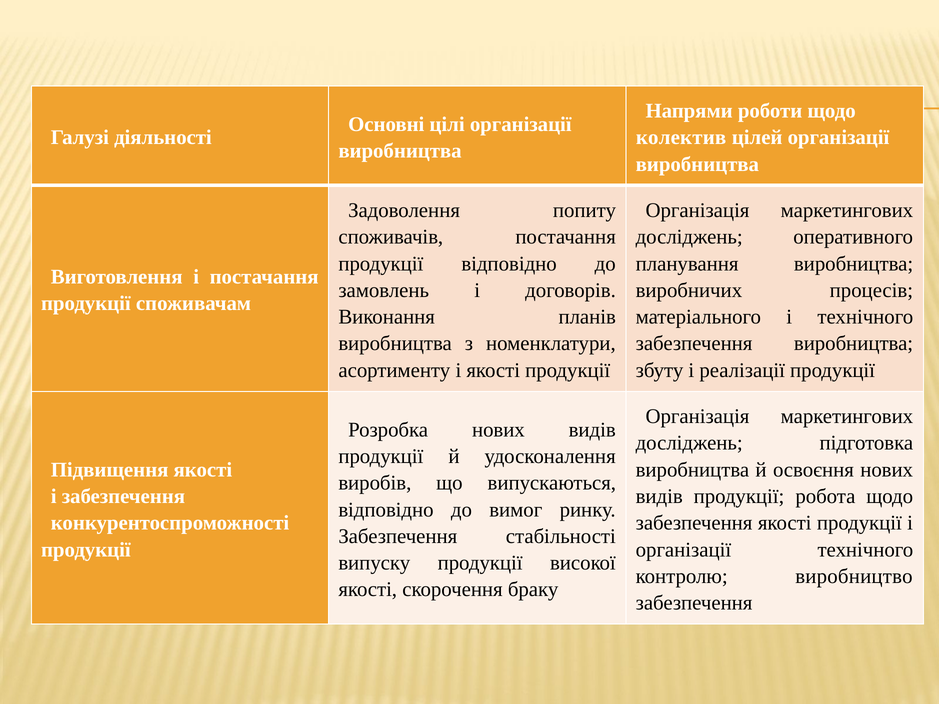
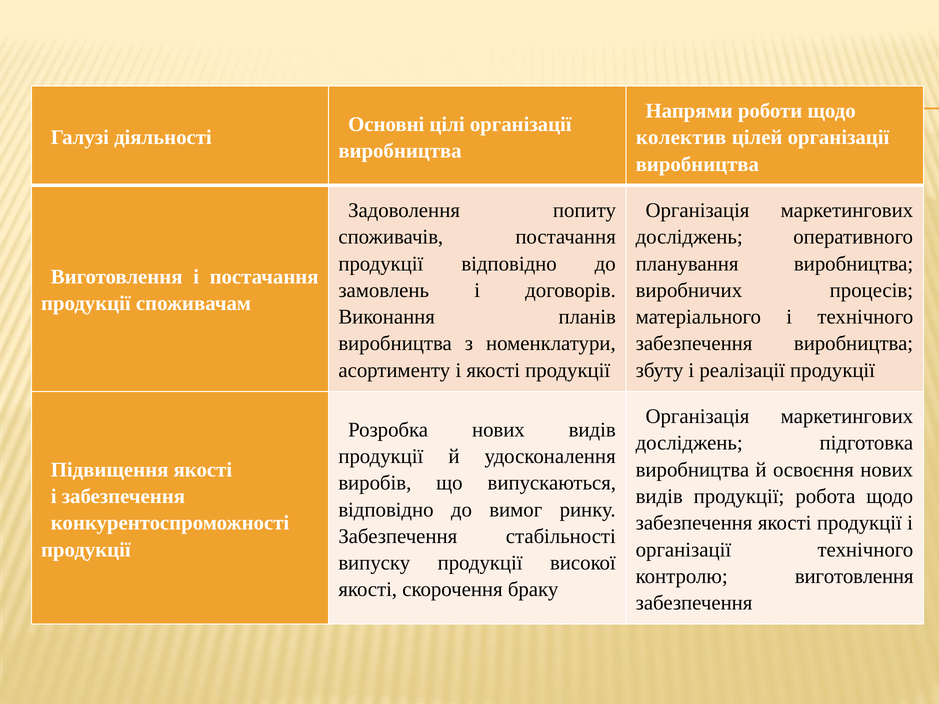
контролю виробництво: виробництво -> виготовлення
